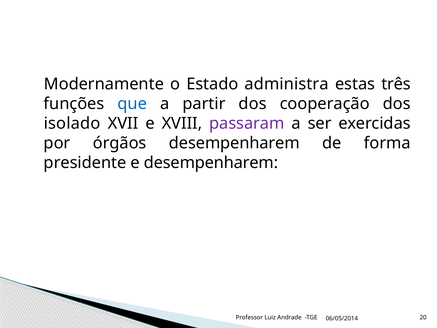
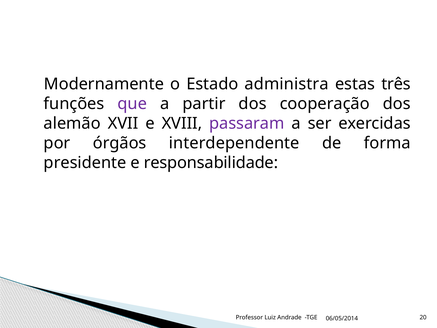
que colour: blue -> purple
isolado: isolado -> alemão
órgãos desempenharem: desempenharem -> interdependente
e desempenharem: desempenharem -> responsabilidade
